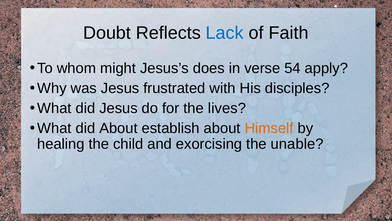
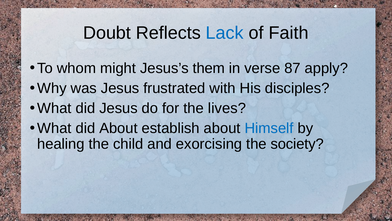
does: does -> them
54: 54 -> 87
Himself colour: orange -> blue
unable: unable -> society
